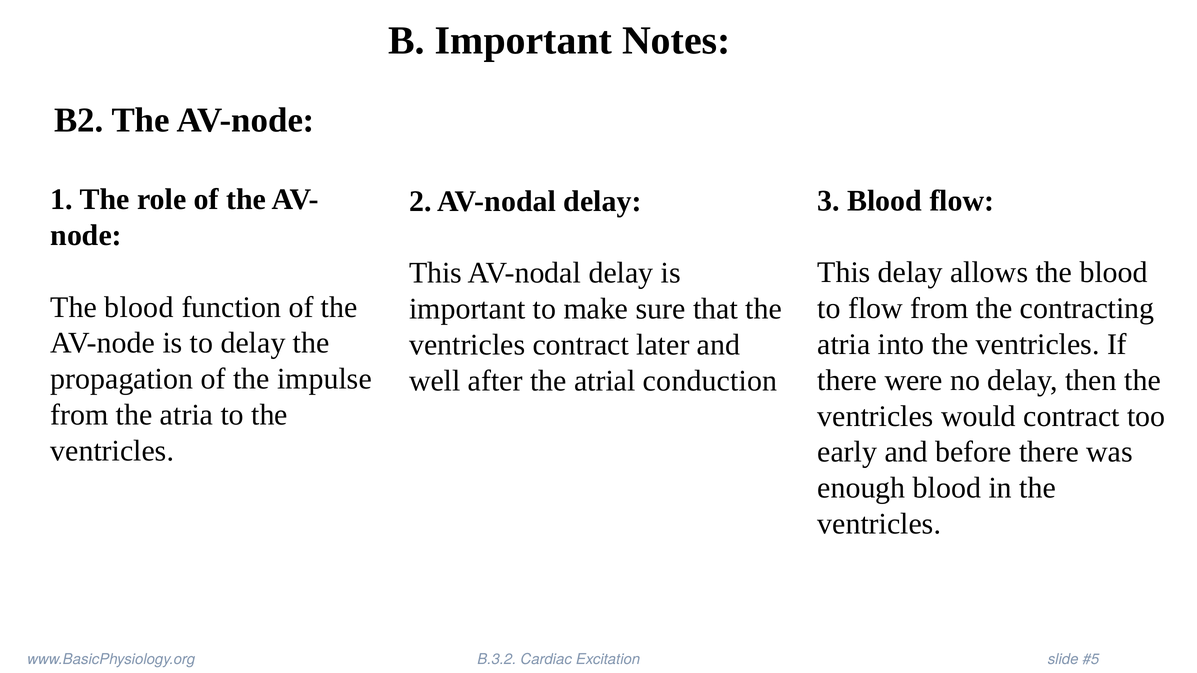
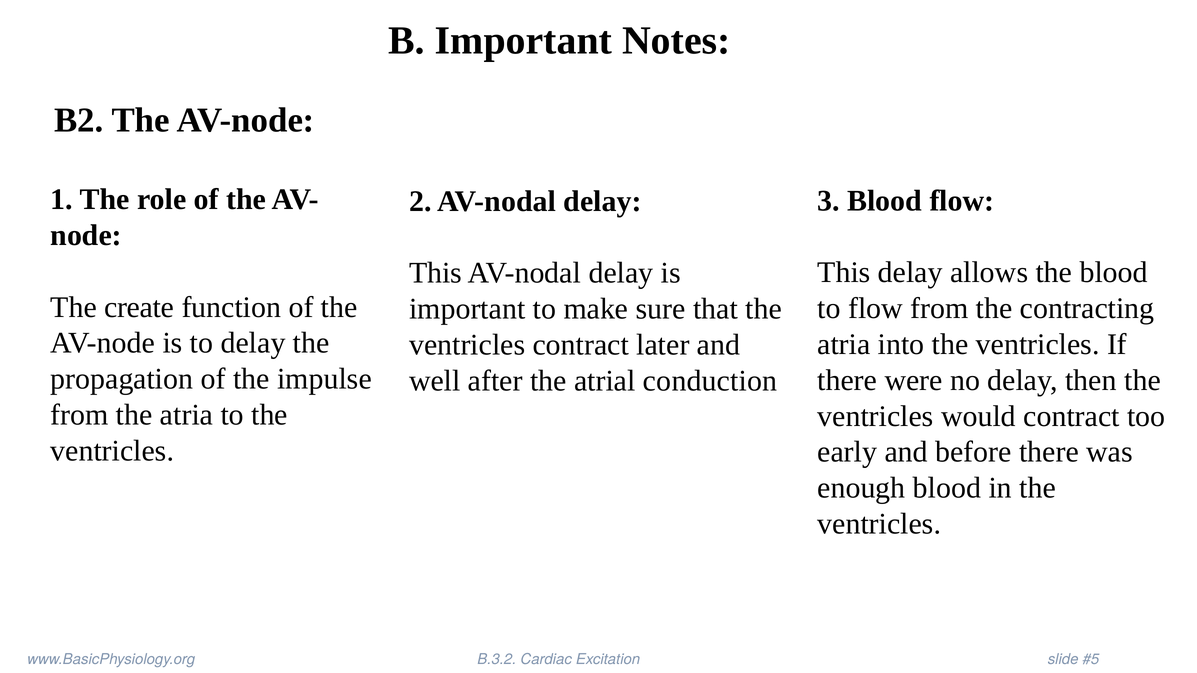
blood at (139, 307): blood -> create
